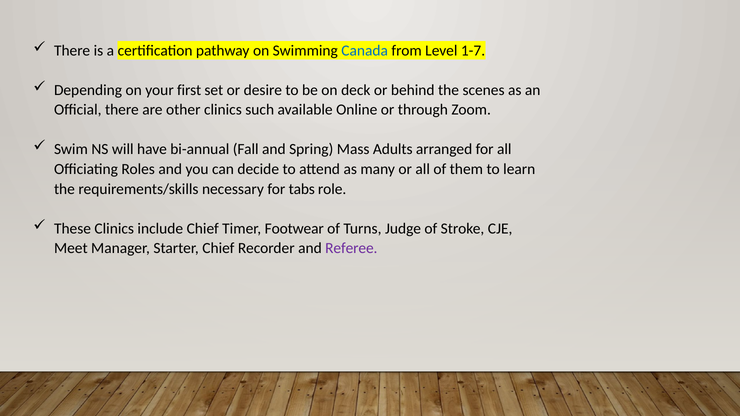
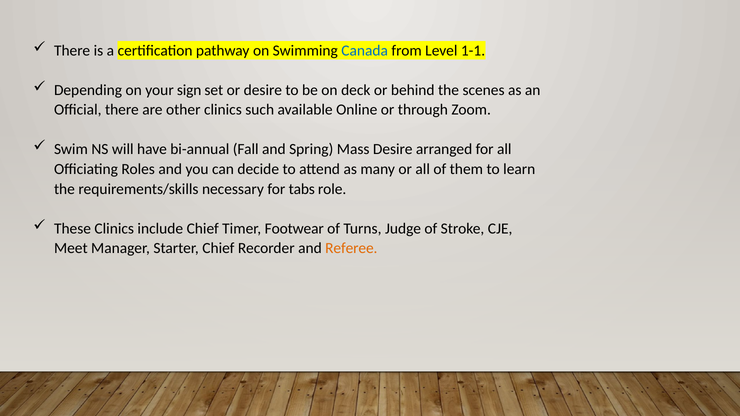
1-7: 1-7 -> 1-1
first: first -> sign
Mass Adults: Adults -> Desire
Referee colour: purple -> orange
